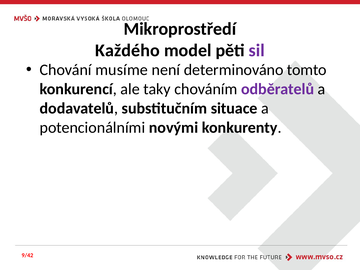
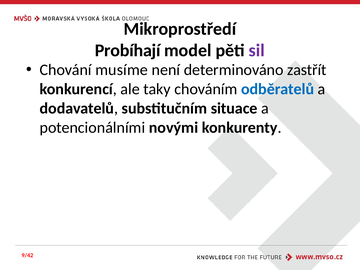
Každého: Každého -> Probíhají
tomto: tomto -> zastřít
odběratelů colour: purple -> blue
